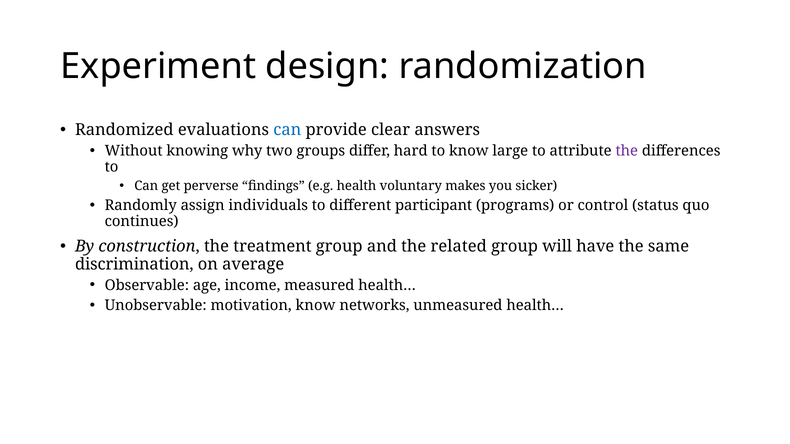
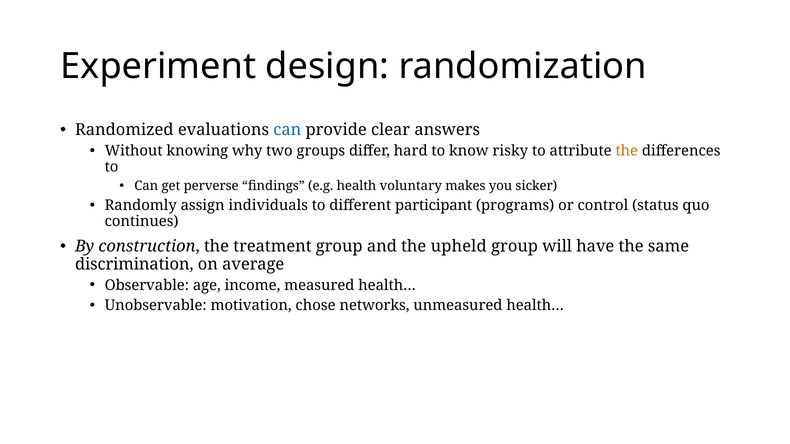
large: large -> risky
the at (627, 151) colour: purple -> orange
related: related -> upheld
motivation know: know -> chose
